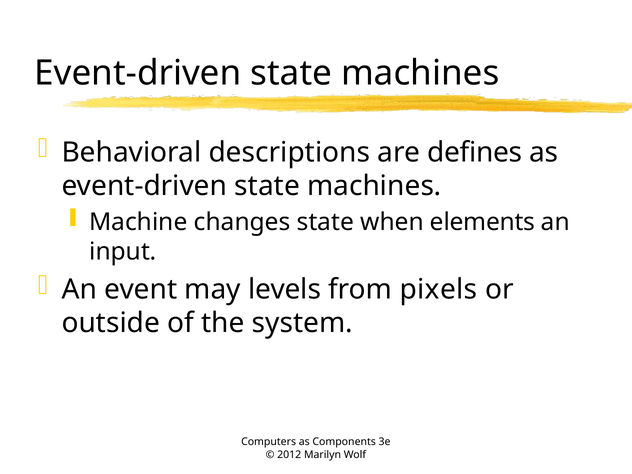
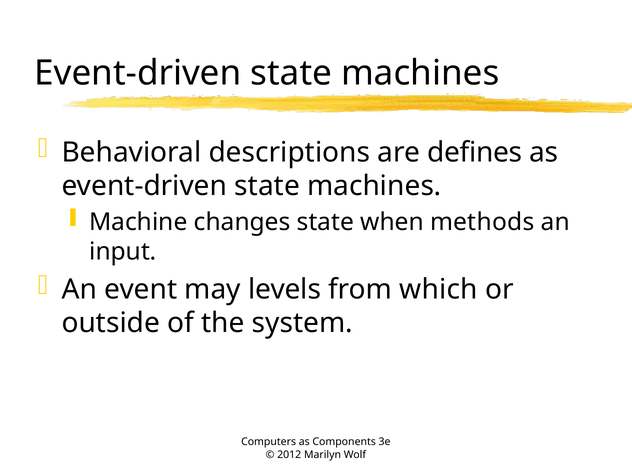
elements: elements -> methods
pixels: pixels -> which
